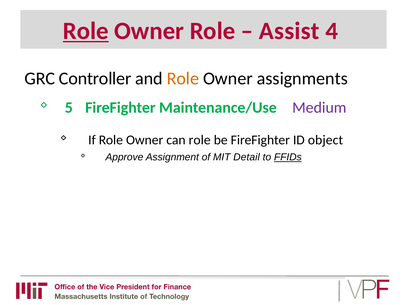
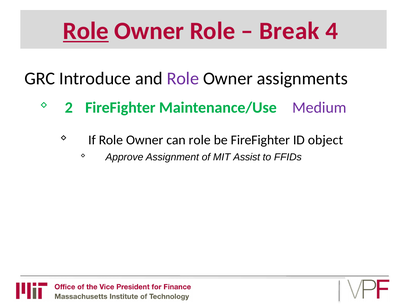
Assist: Assist -> Break
Controller: Controller -> Introduce
Role at (183, 79) colour: orange -> purple
5: 5 -> 2
Detail: Detail -> Assist
FFIDs underline: present -> none
